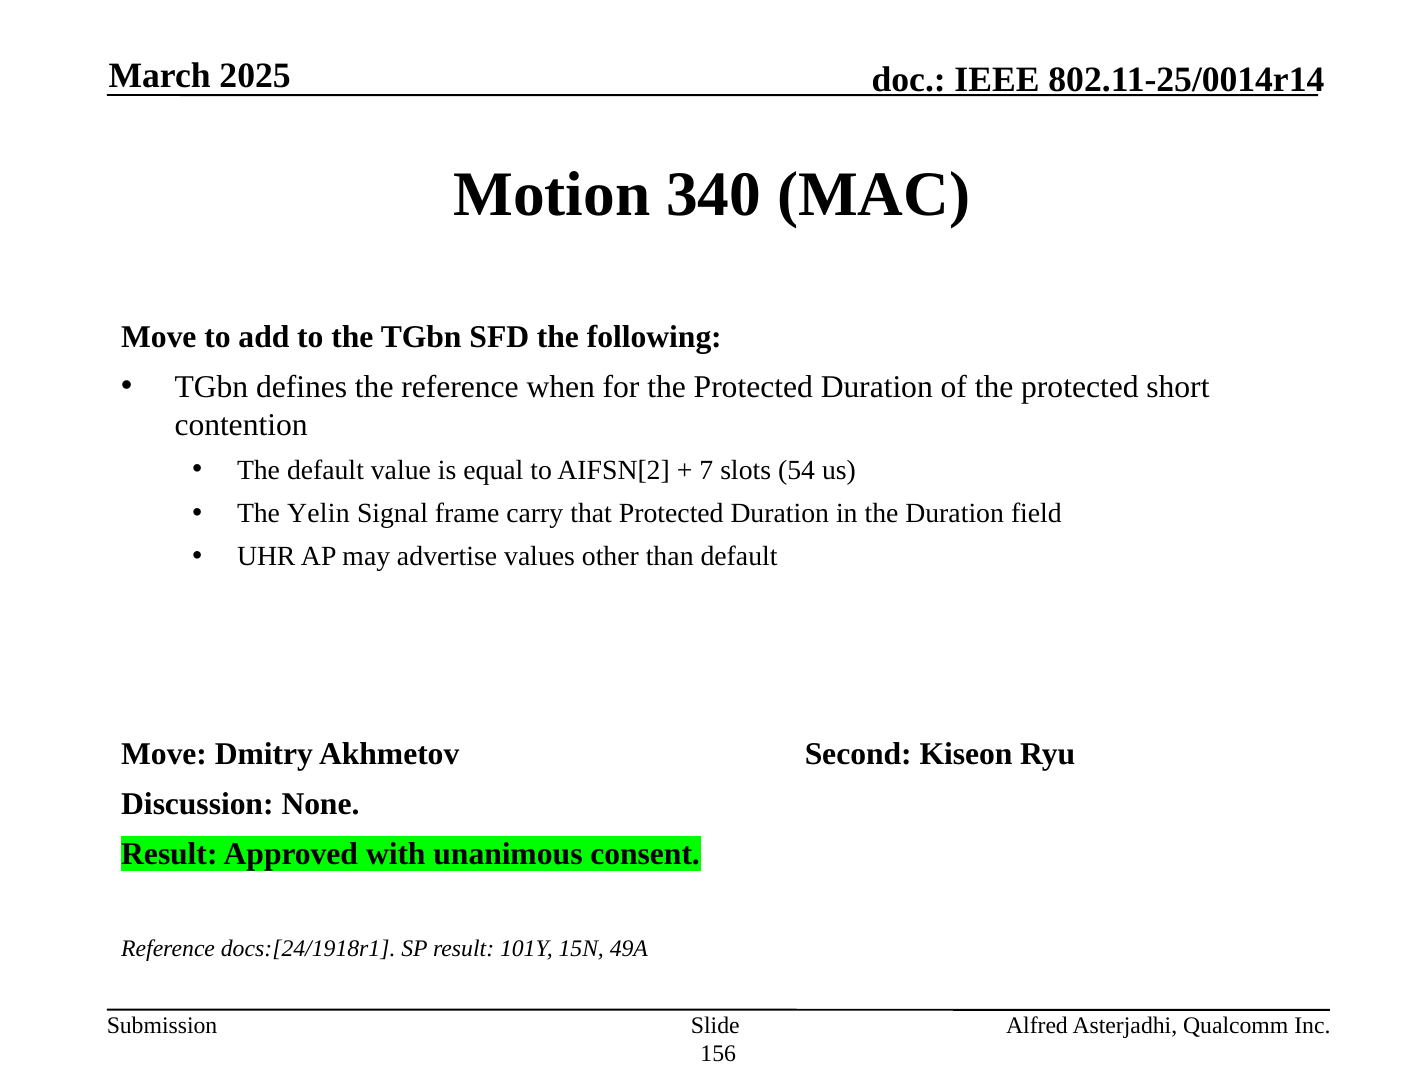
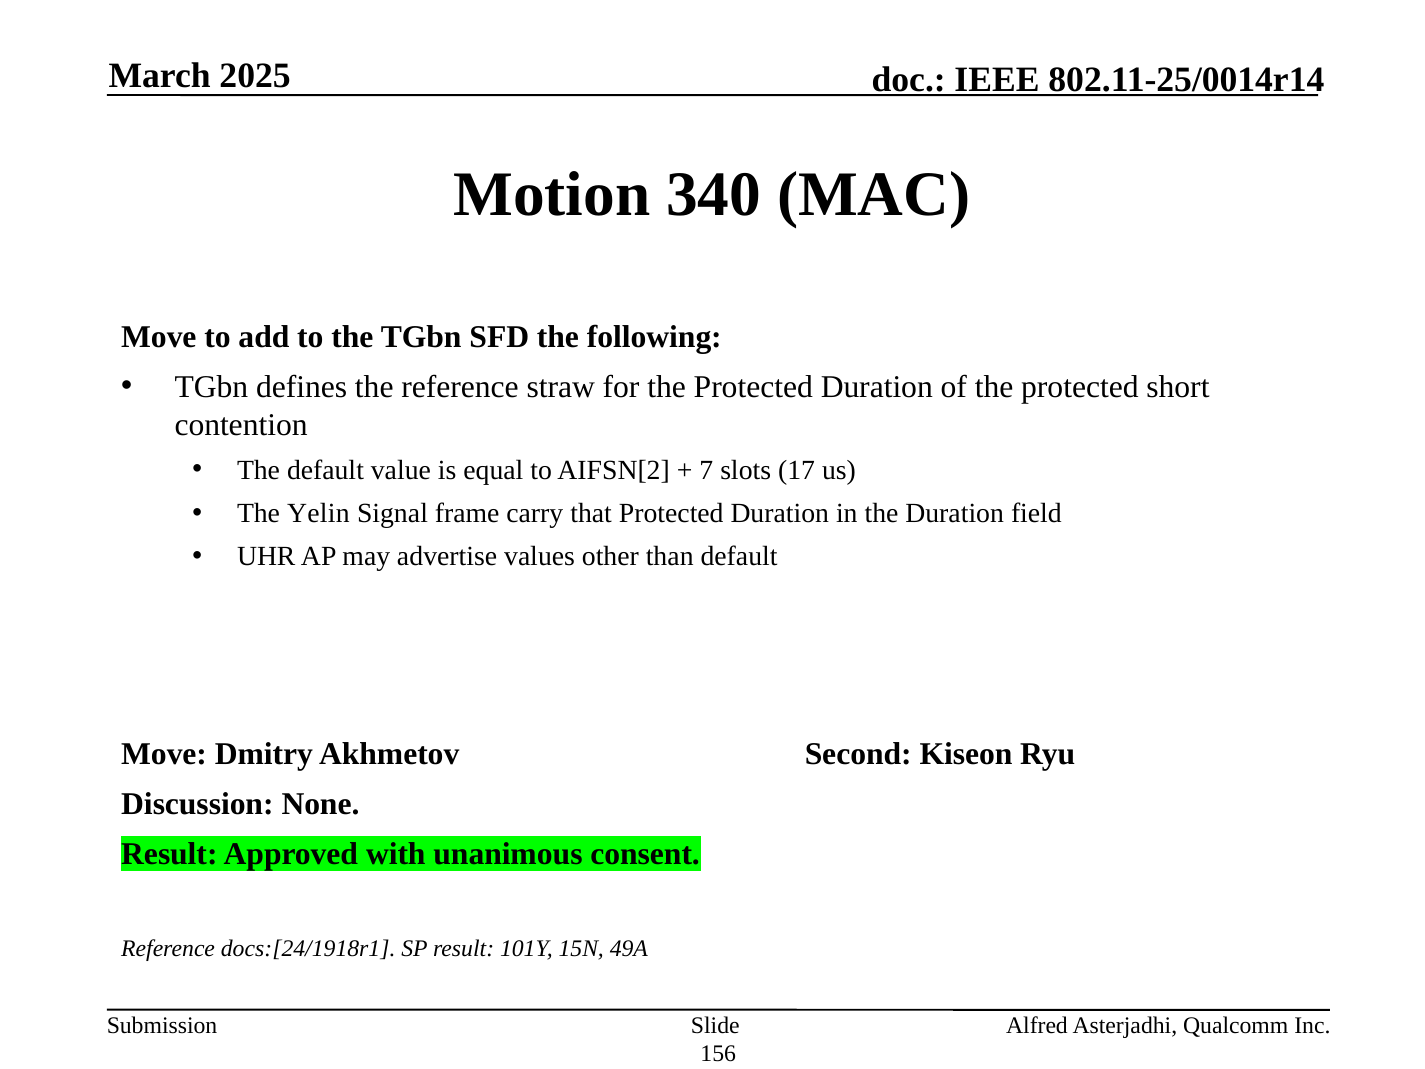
when: when -> straw
54: 54 -> 17
